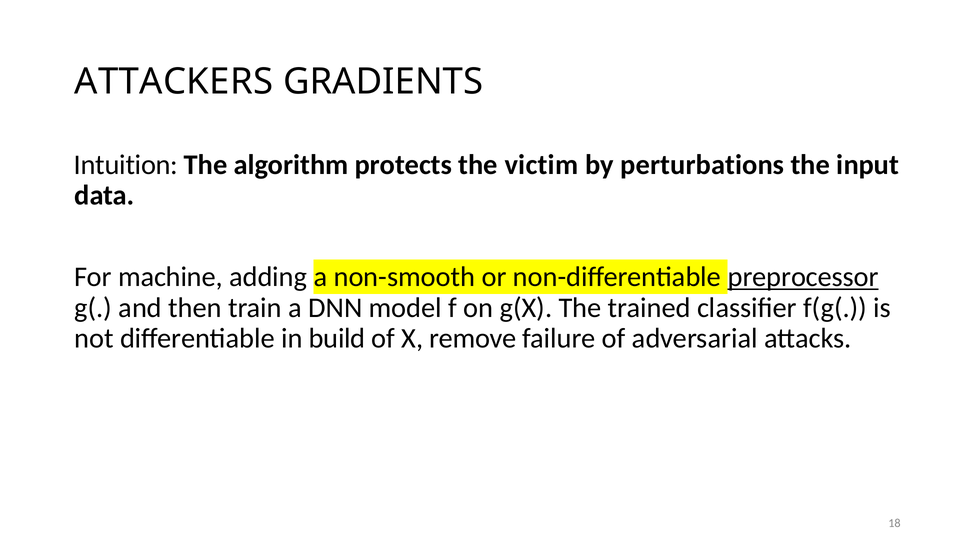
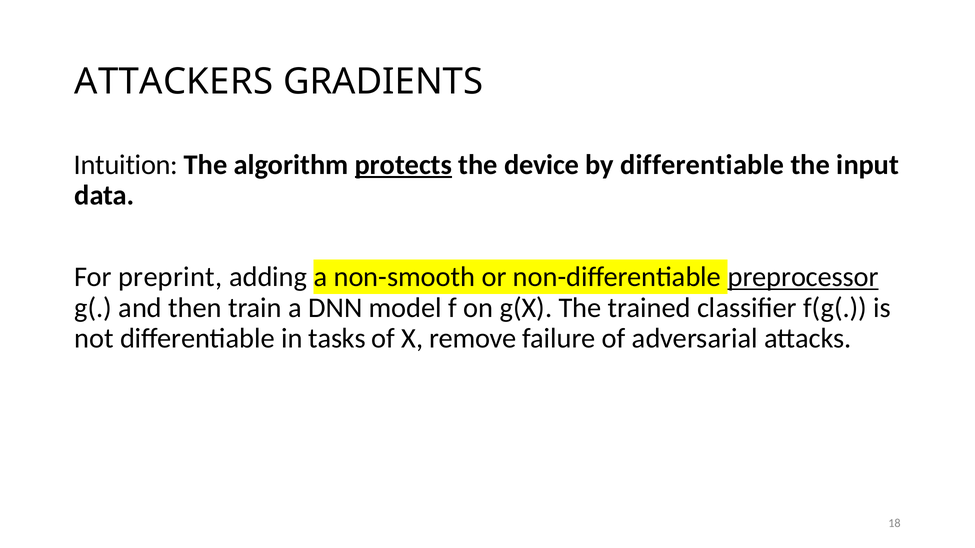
protects underline: none -> present
victim: victim -> device
by perturbations: perturbations -> differentiable
machine: machine -> preprint
build: build -> tasks
